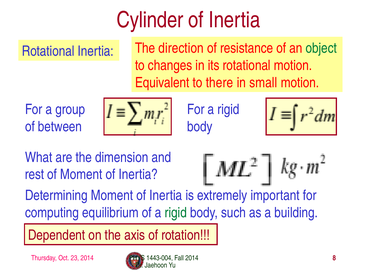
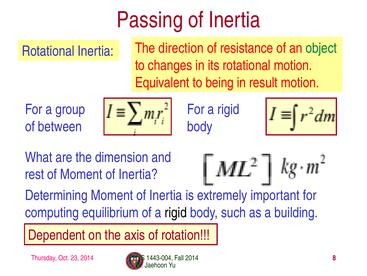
Cylinder: Cylinder -> Passing
there: there -> being
small: small -> result
rigid at (176, 212) colour: green -> black
